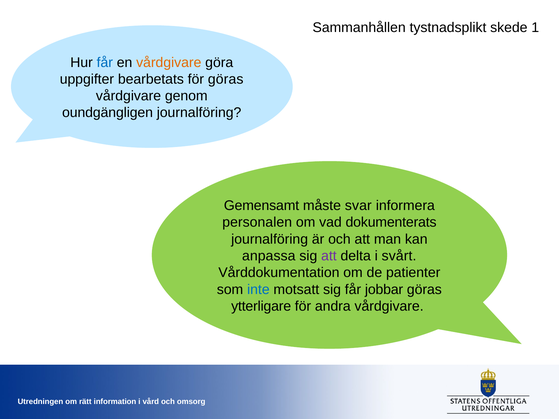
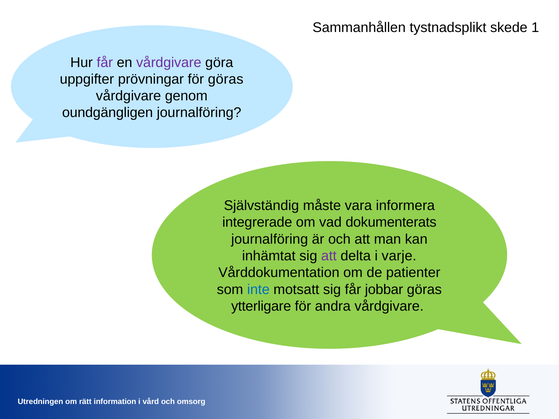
får at (105, 62) colour: blue -> purple
vårdgivare at (169, 62) colour: orange -> purple
bearbetats: bearbetats -> prövningar
Gemensamt: Gemensamt -> Självständig
svar: svar -> vara
personalen: personalen -> integrerade
anpassa: anpassa -> inhämtat
svårt: svårt -> varje
